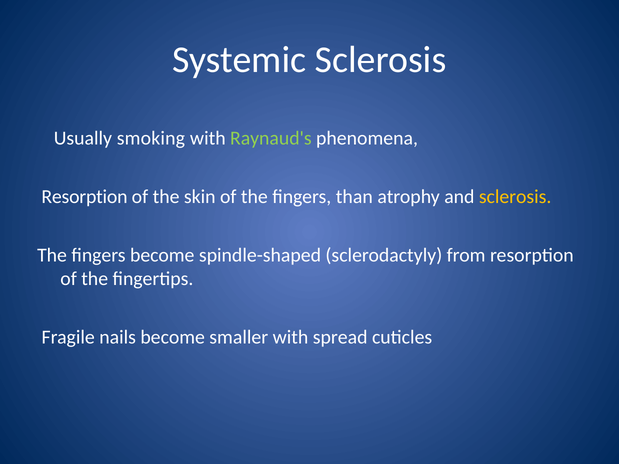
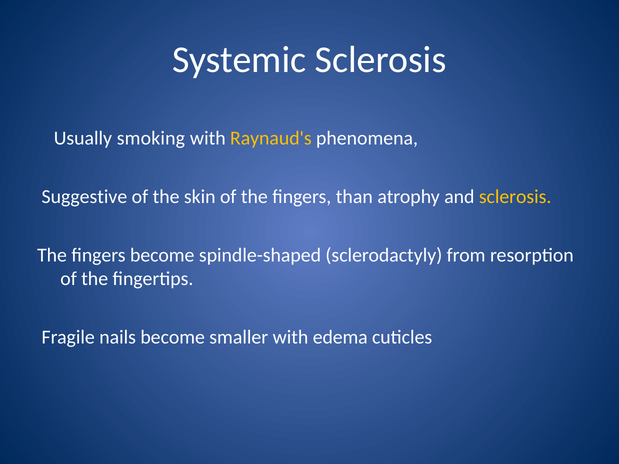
Raynaud's colour: light green -> yellow
Resorption at (85, 197): Resorption -> Suggestive
spread: spread -> edema
